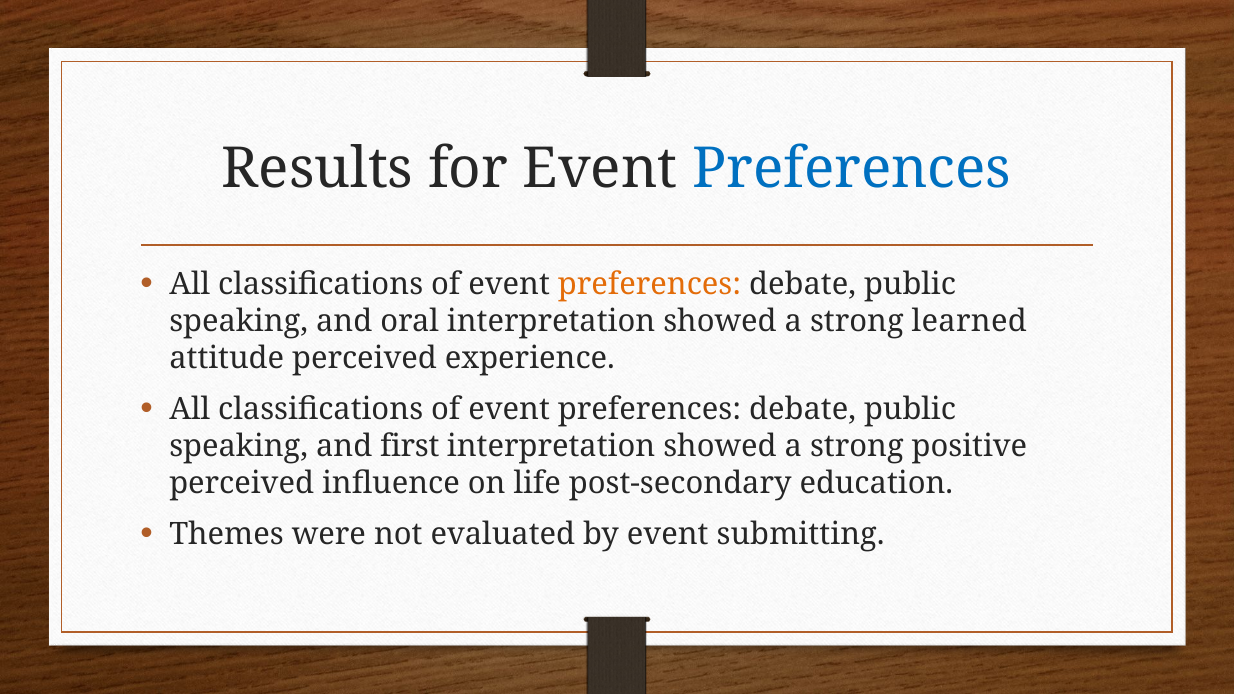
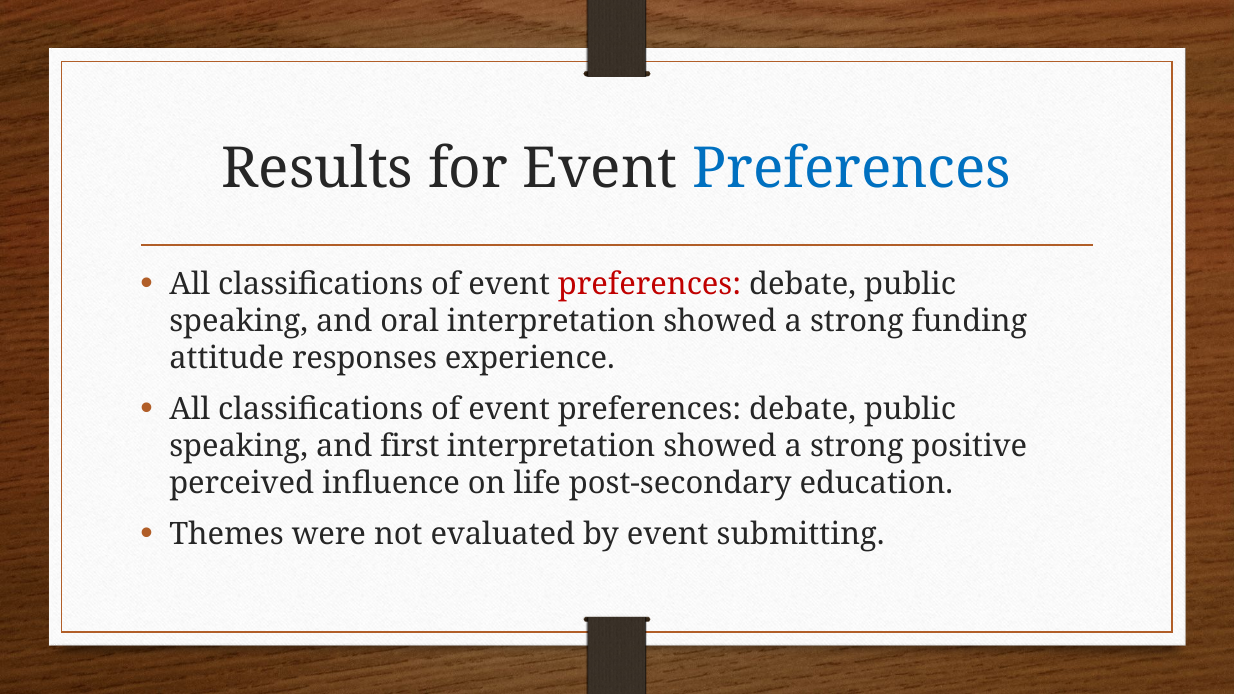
preferences at (650, 284) colour: orange -> red
learned: learned -> funding
attitude perceived: perceived -> responses
